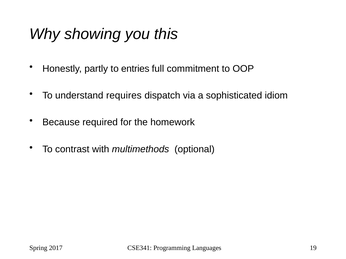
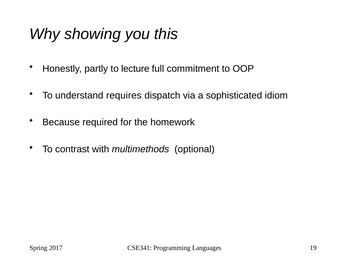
entries: entries -> lecture
